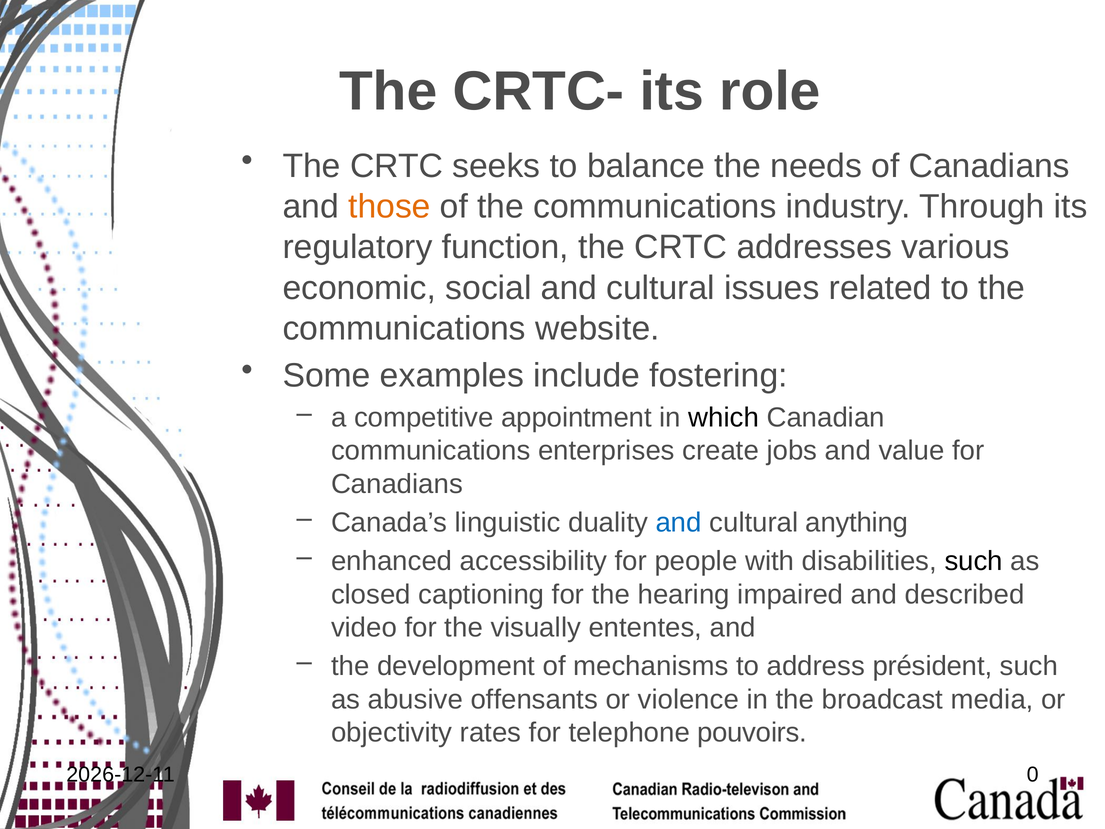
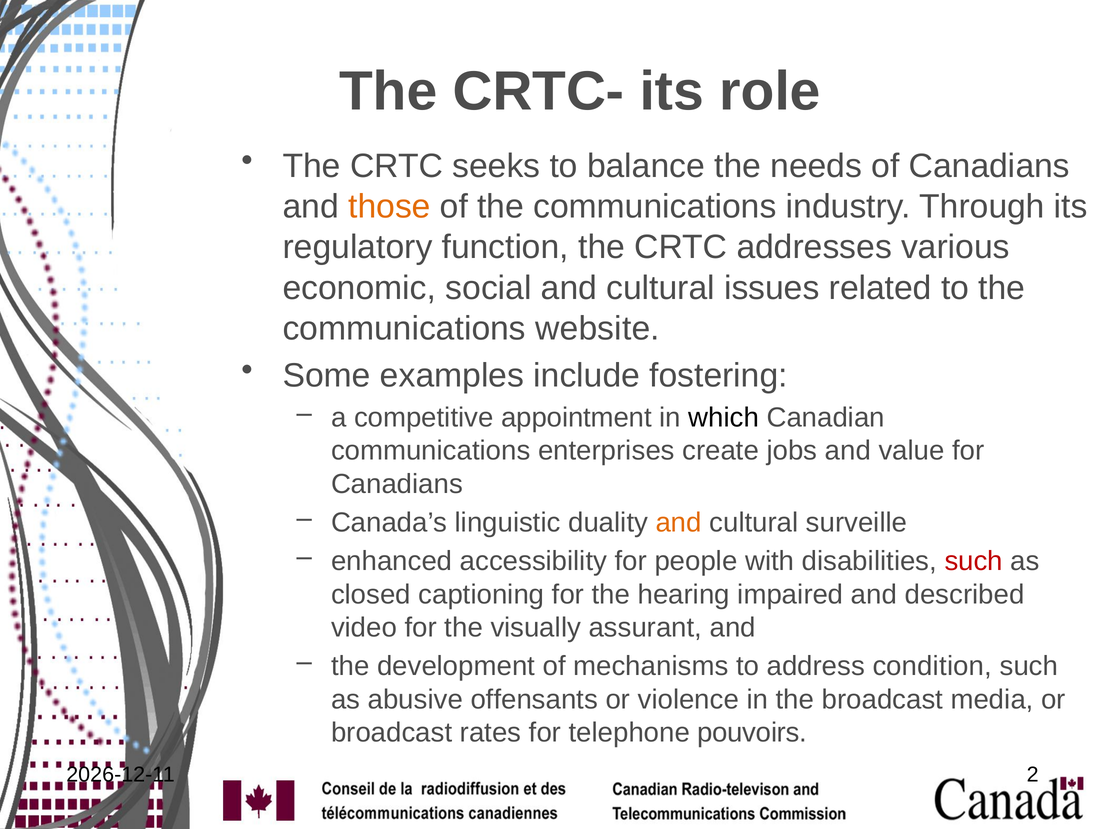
and at (679, 522) colour: blue -> orange
anything: anything -> surveille
such at (974, 561) colour: black -> red
ententes: ententes -> assurant
président: président -> condition
objectivity at (392, 732): objectivity -> broadcast
0: 0 -> 2
